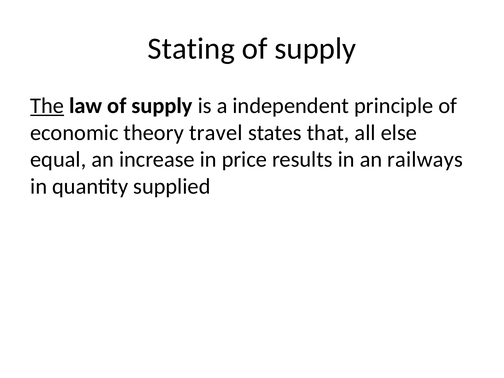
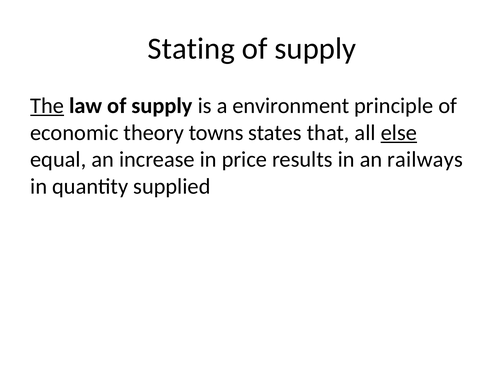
independent: independent -> environment
travel: travel -> towns
else underline: none -> present
